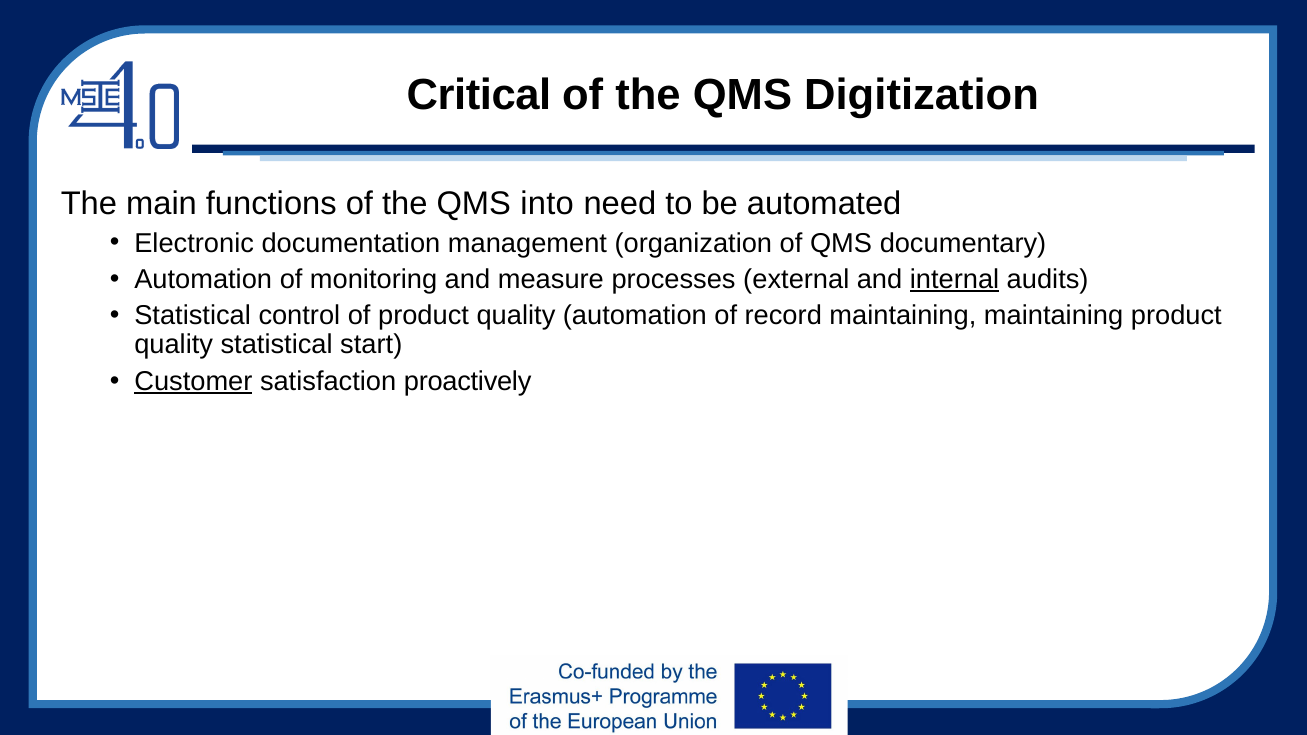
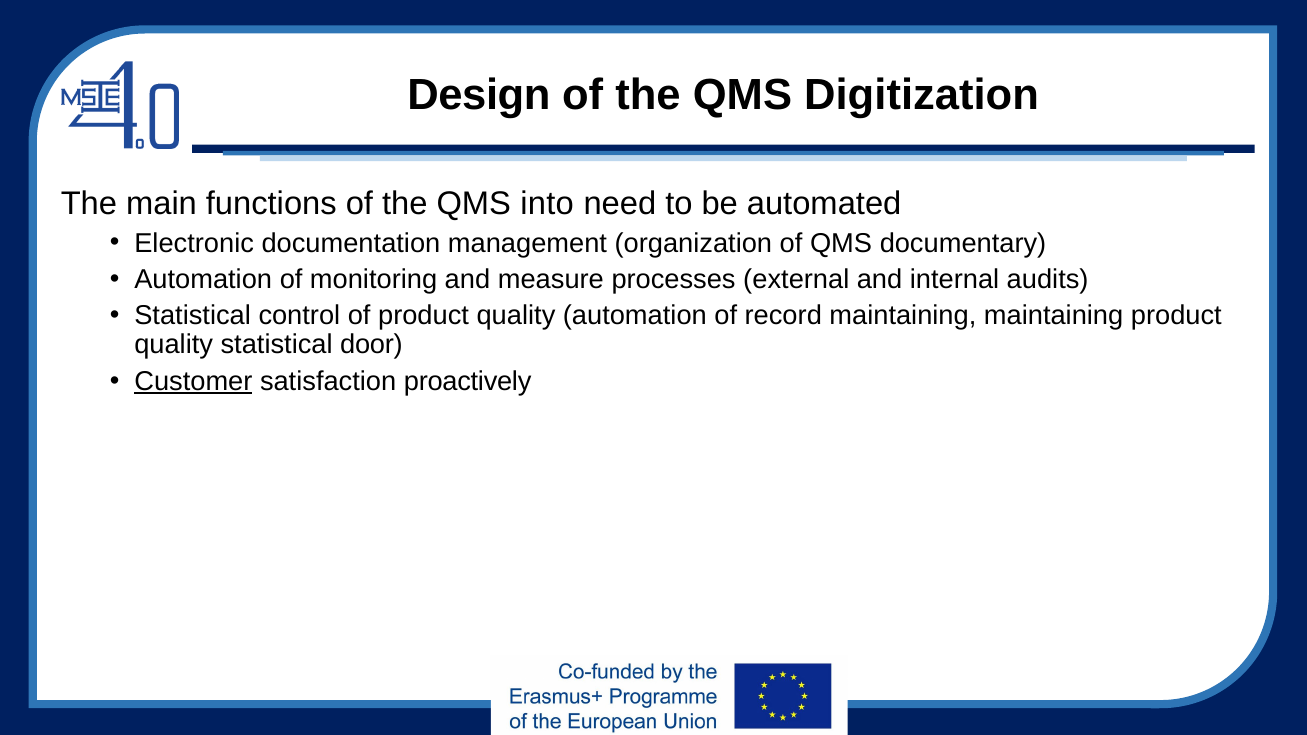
Critical: Critical -> Design
internal underline: present -> none
start: start -> door
